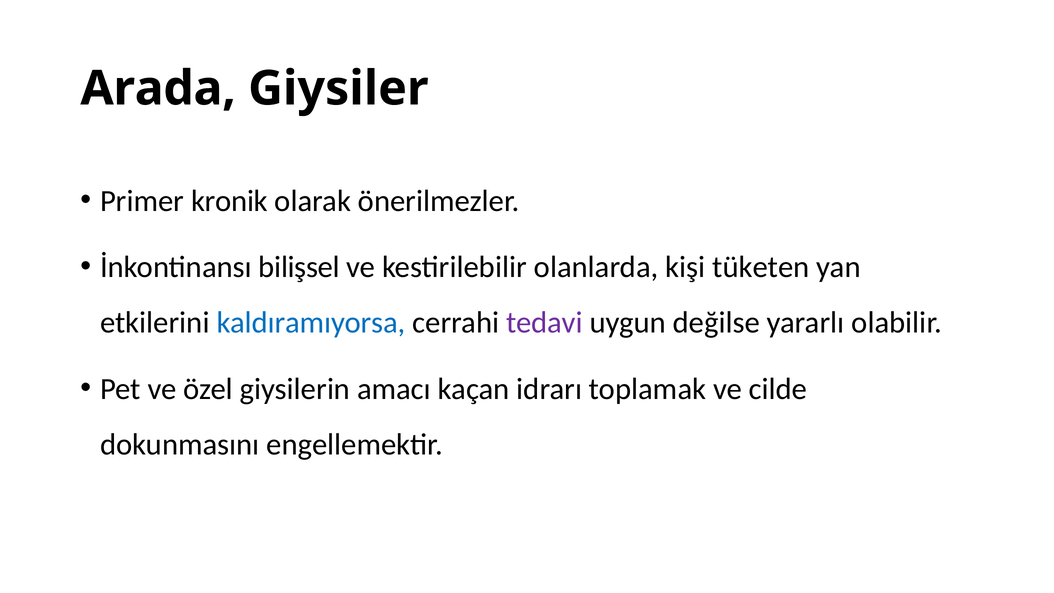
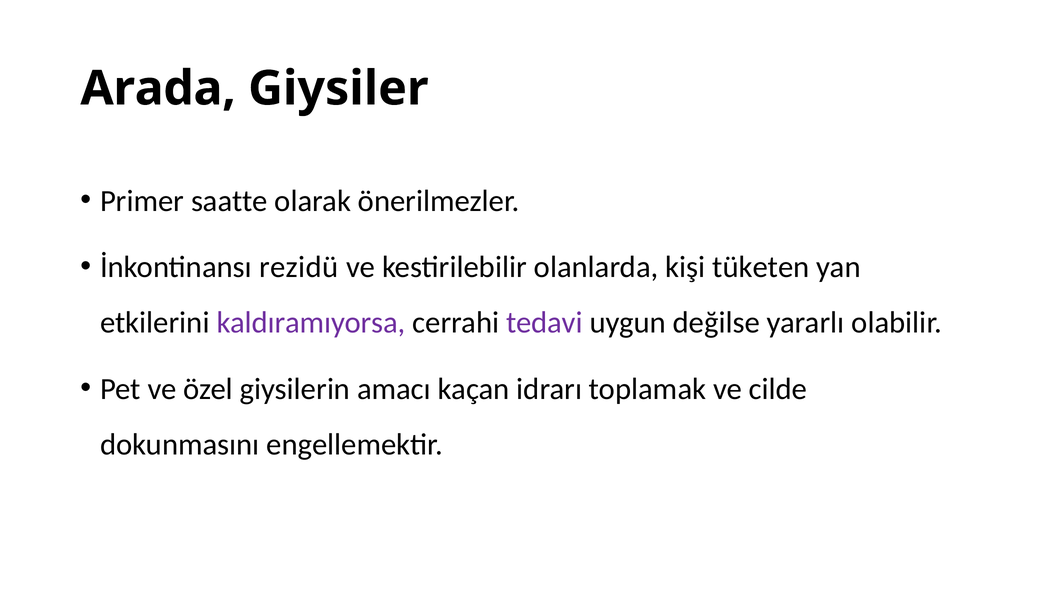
kronik: kronik -> saatte
bilişsel: bilişsel -> rezidü
kaldıramıyorsa colour: blue -> purple
